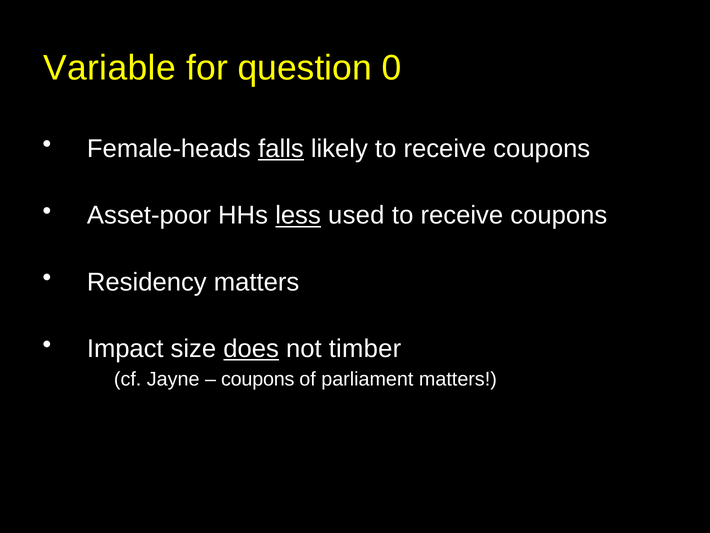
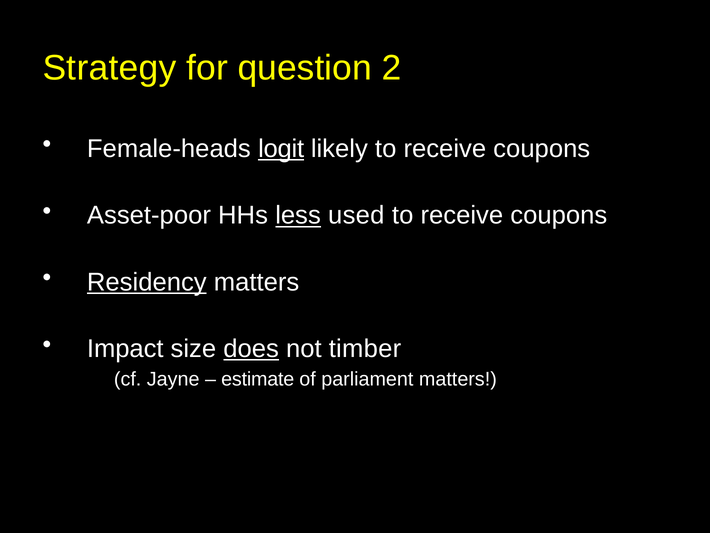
Variable: Variable -> Strategy
0: 0 -> 2
falls: falls -> logit
Residency underline: none -> present
coupons at (258, 379): coupons -> estimate
